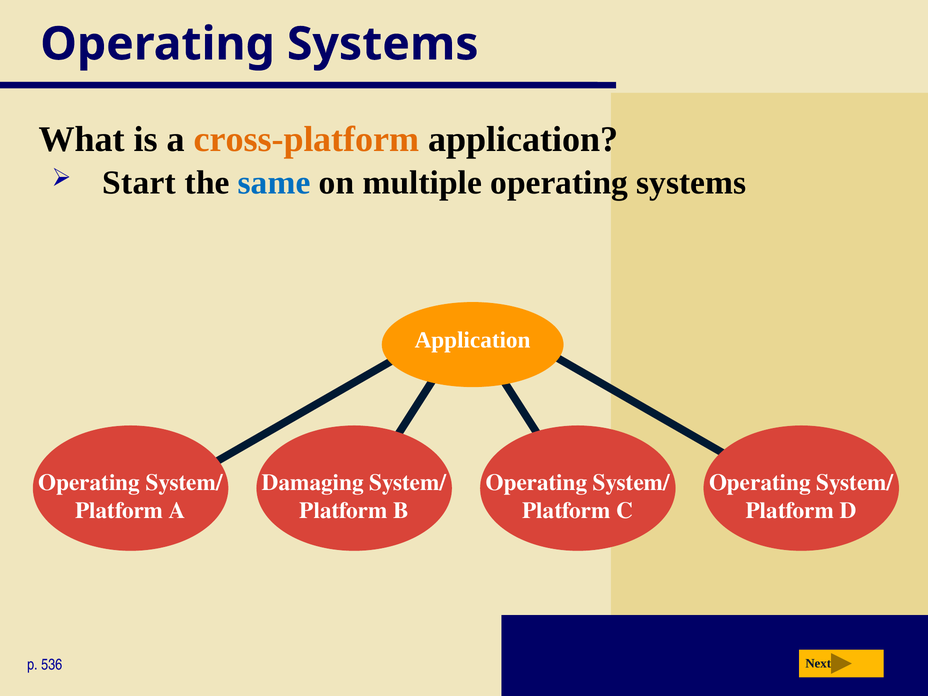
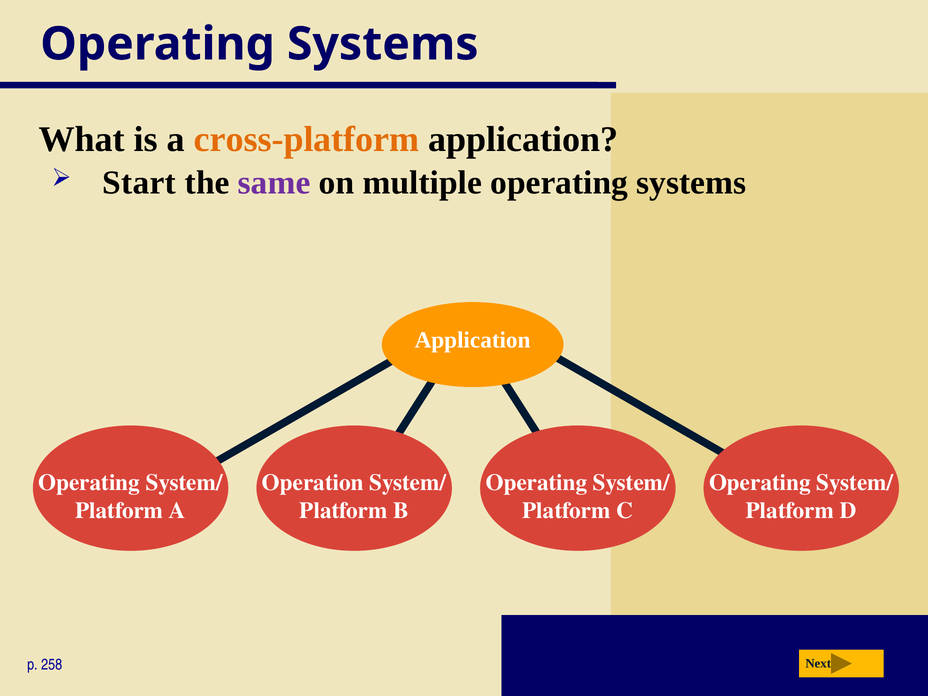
same colour: blue -> purple
Damaging: Damaging -> Operation
536: 536 -> 258
